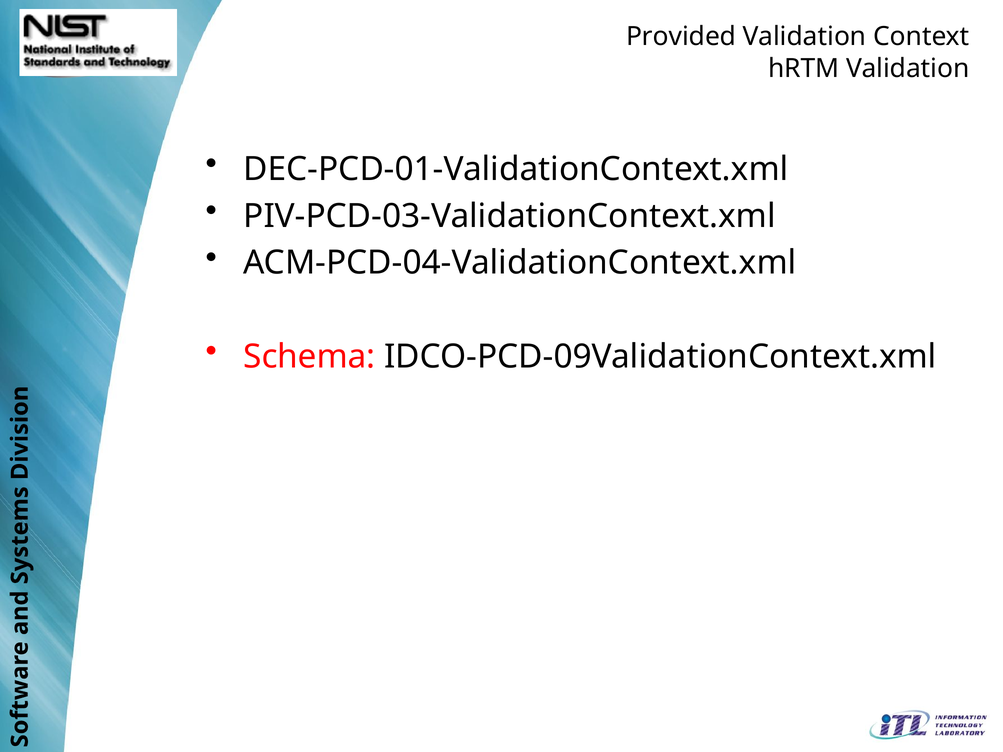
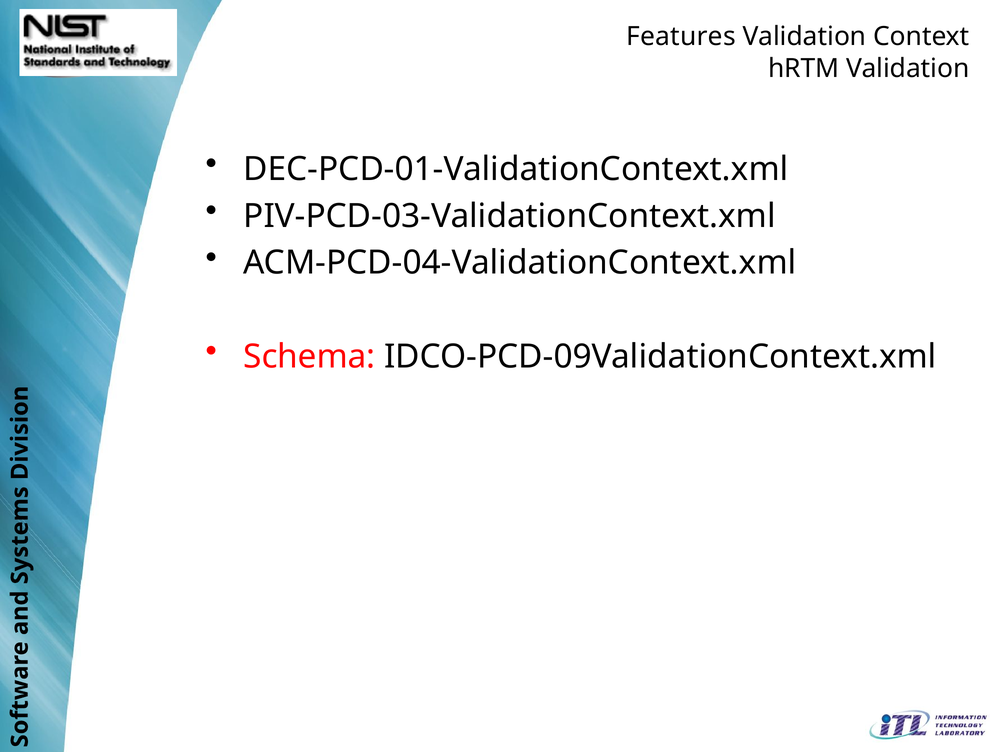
Provided: Provided -> Features
